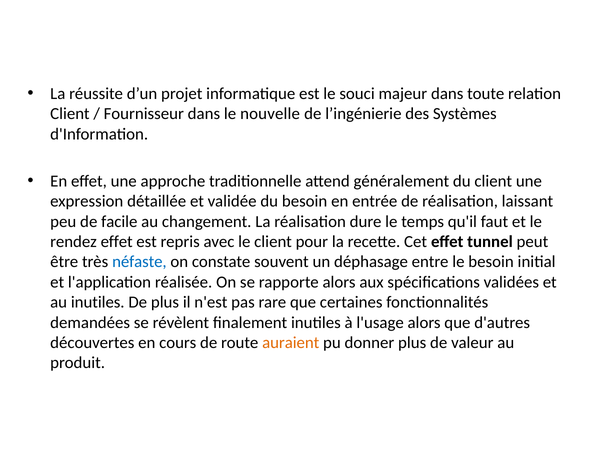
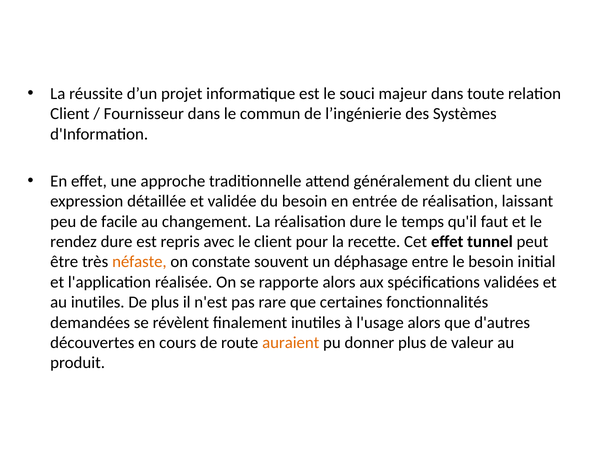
nouvelle: nouvelle -> commun
rendez effet: effet -> dure
néfaste colour: blue -> orange
